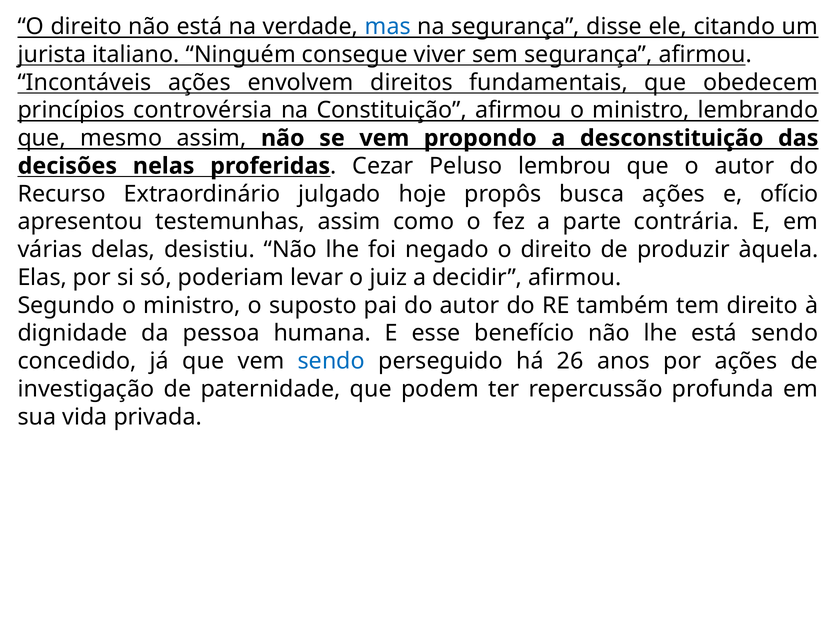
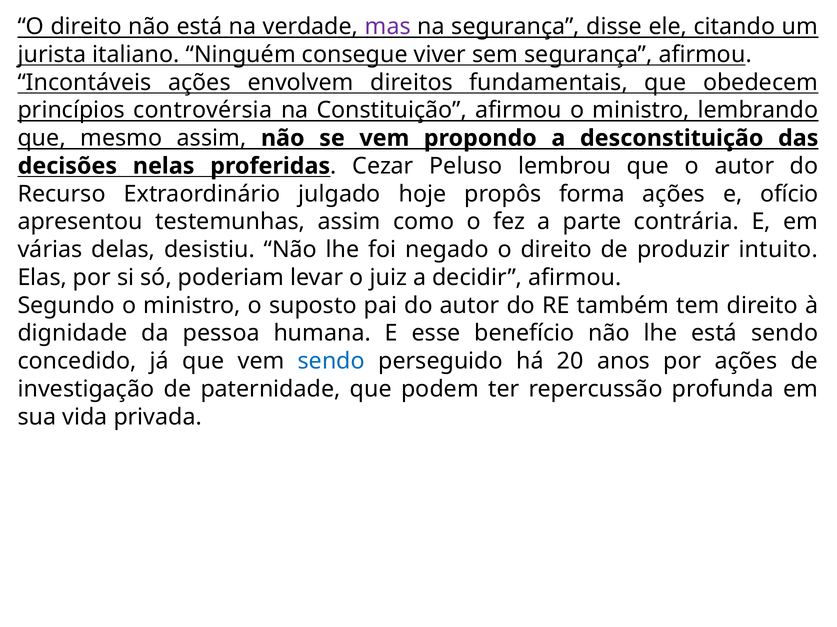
mas colour: blue -> purple
busca: busca -> forma
àquela: àquela -> intuito
26: 26 -> 20
